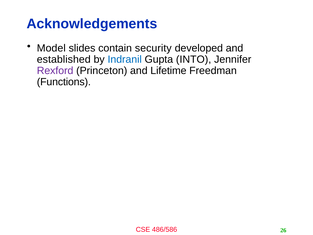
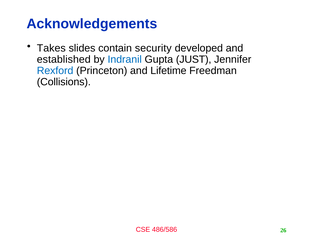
Model: Model -> Takes
INTO: INTO -> JUST
Rexford colour: purple -> blue
Functions: Functions -> Collisions
